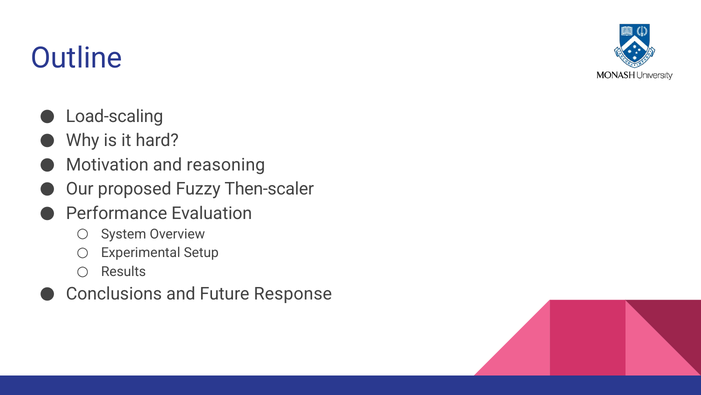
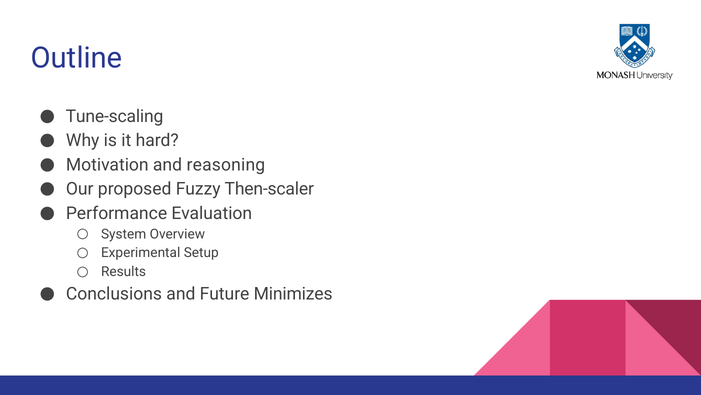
Load-scaling: Load-scaling -> Tune-scaling
Response: Response -> Minimizes
